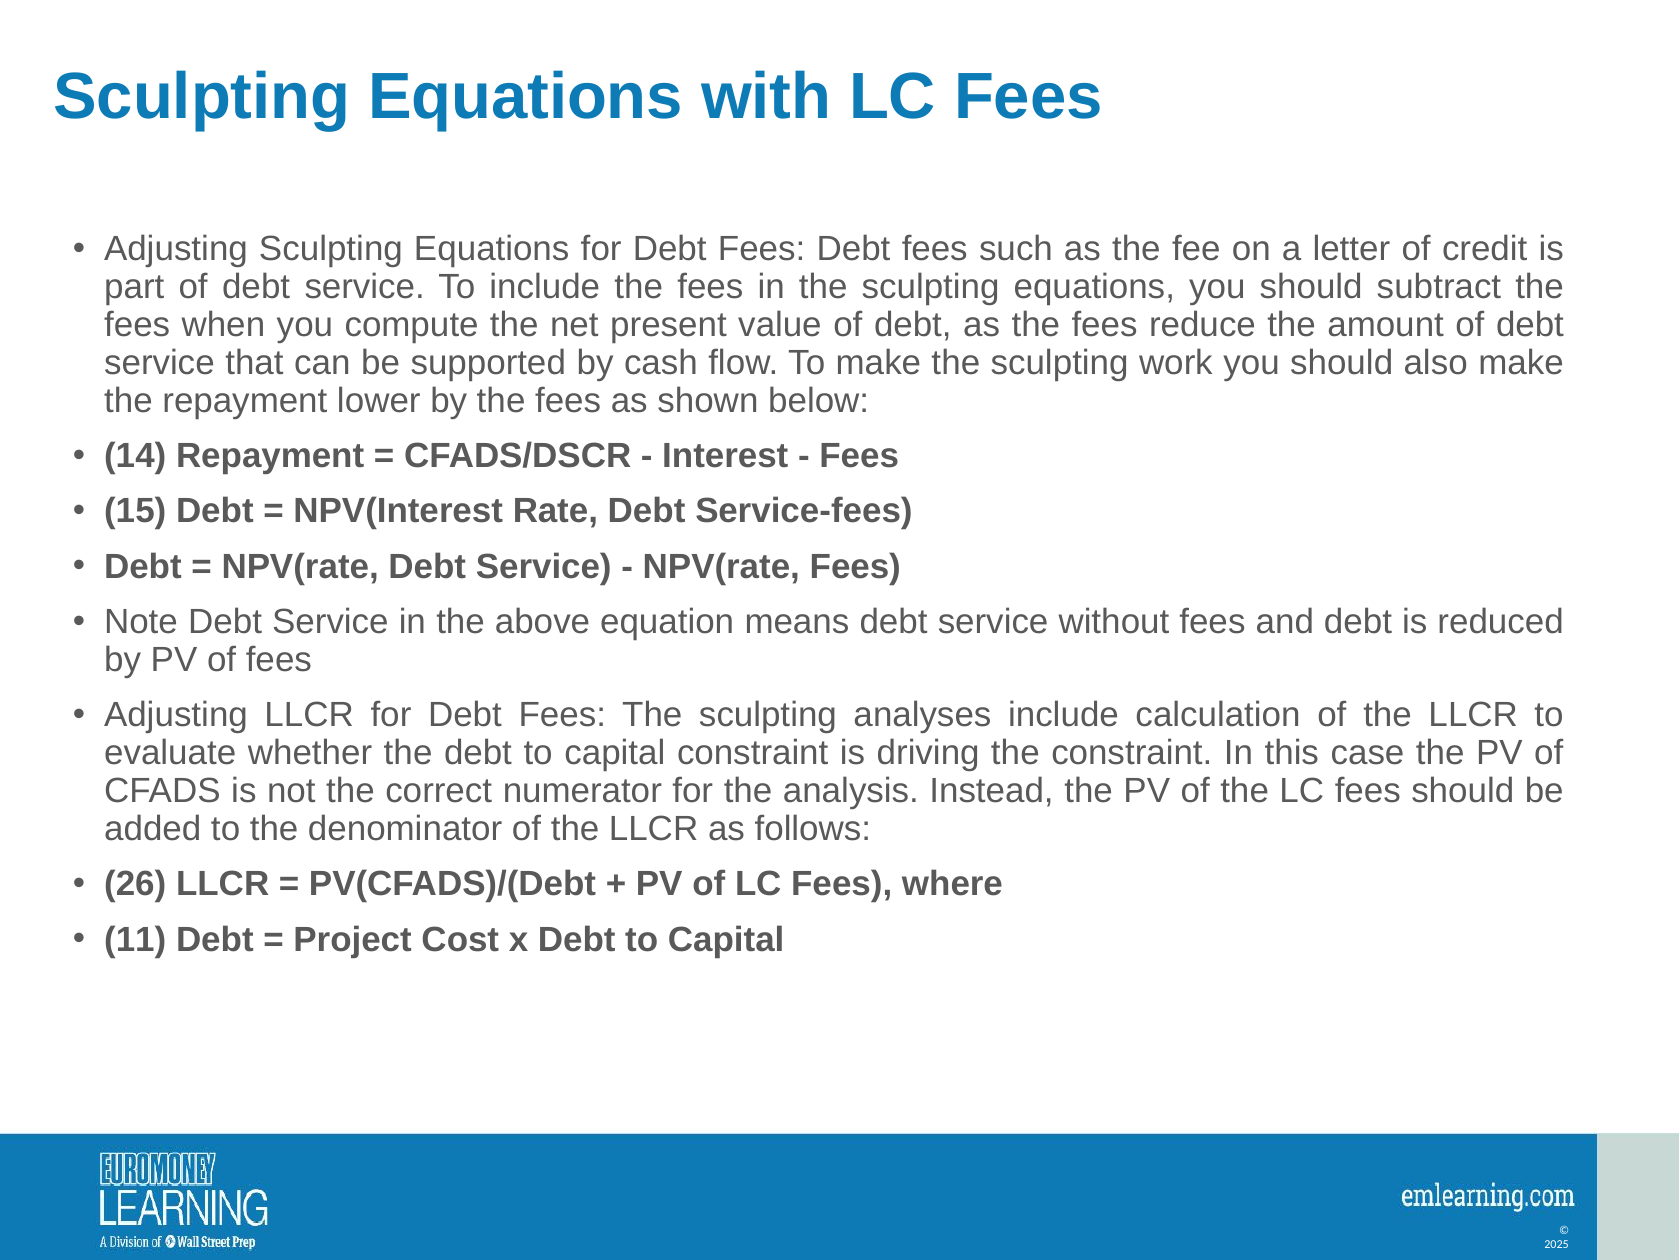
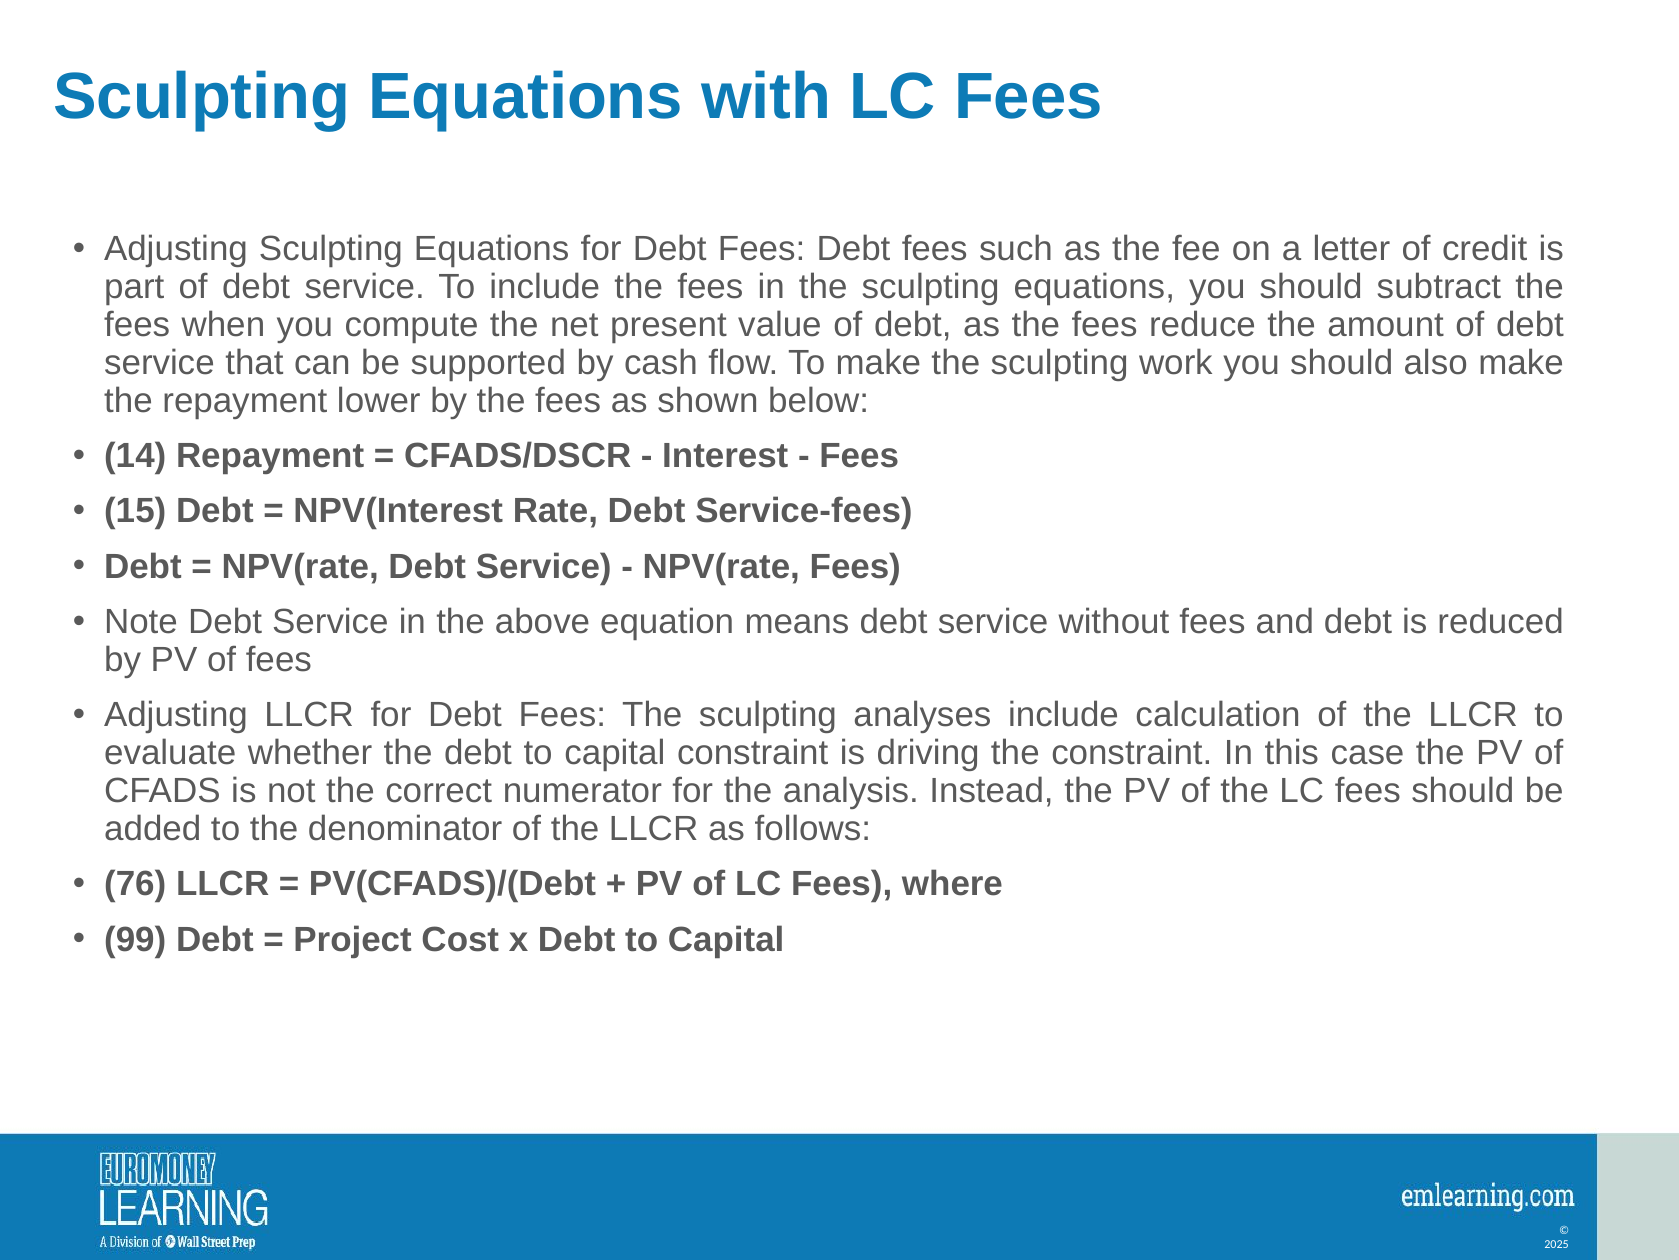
26: 26 -> 76
11: 11 -> 99
